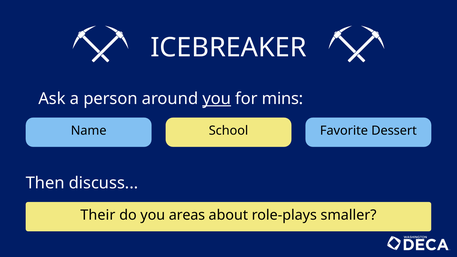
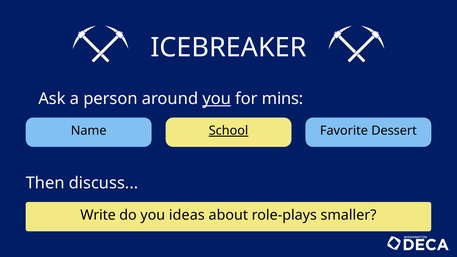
School underline: none -> present
Their: Their -> Write
areas: areas -> ideas
